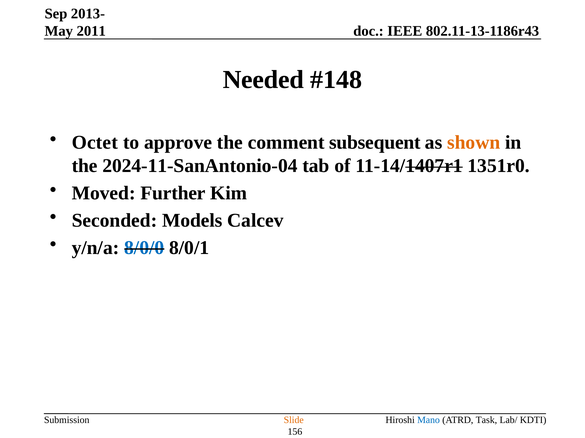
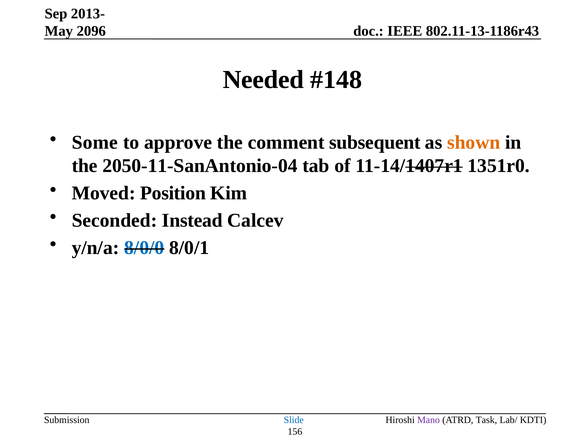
2011: 2011 -> 2096
Octet: Octet -> Some
2024-11-SanAntonio-04: 2024-11-SanAntonio-04 -> 2050-11-SanAntonio-04
Further: Further -> Position
Models: Models -> Instead
Slide colour: orange -> blue
Mano colour: blue -> purple
